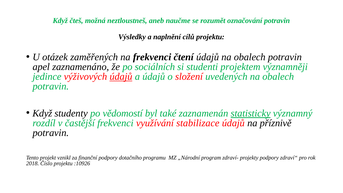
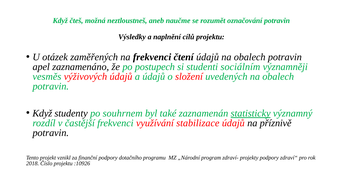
sociálních: sociálních -> postupech
projektem: projektem -> sociálním
jedince: jedince -> vesměs
údajů at (121, 77) underline: present -> none
vědomostí: vědomostí -> souhrnem
